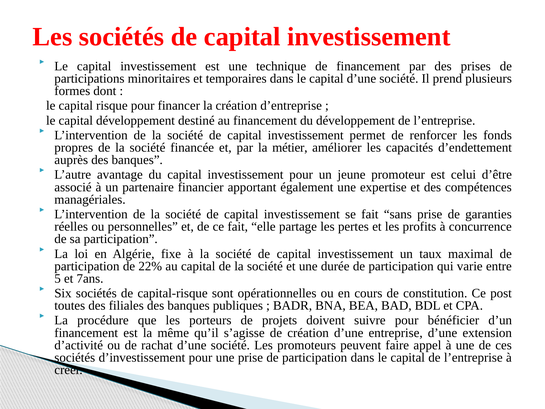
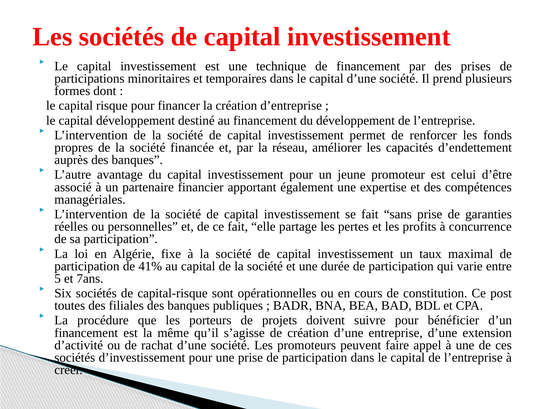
métier: métier -> réseau
22%: 22% -> 41%
